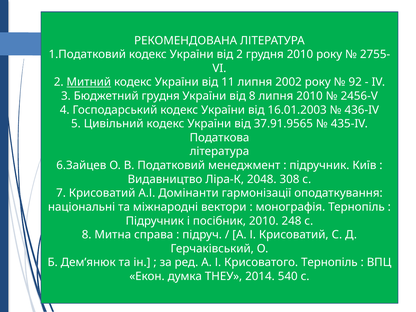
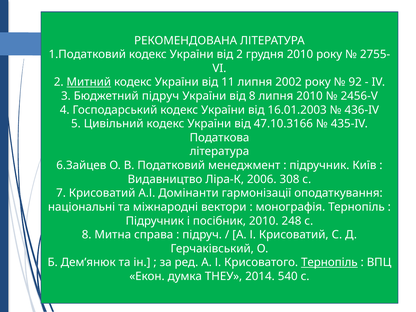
Бюджетний грудня: грудня -> підруч
37.91.9565: 37.91.9565 -> 47.10.3166
2048: 2048 -> 2006
Тернопіль at (329, 262) underline: none -> present
